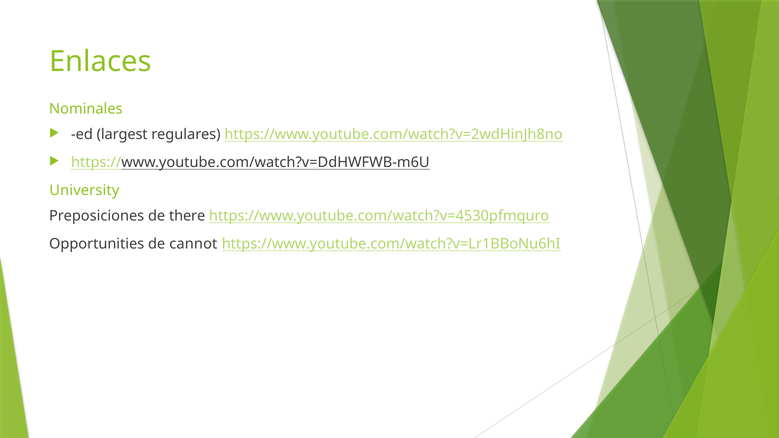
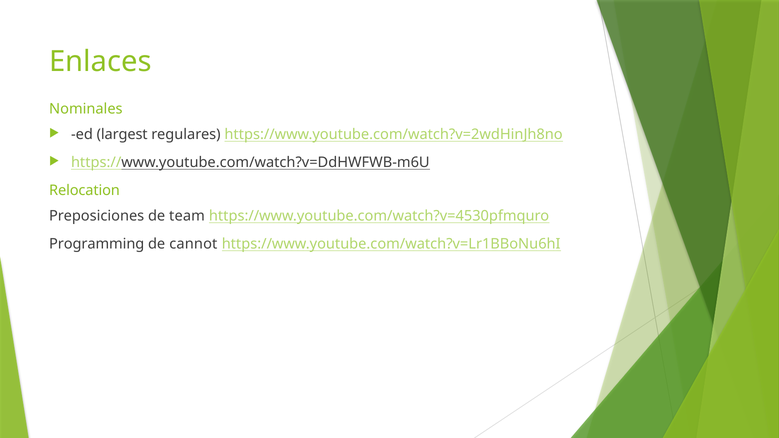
University: University -> Relocation
there: there -> team
Opportunities: Opportunities -> Programming
